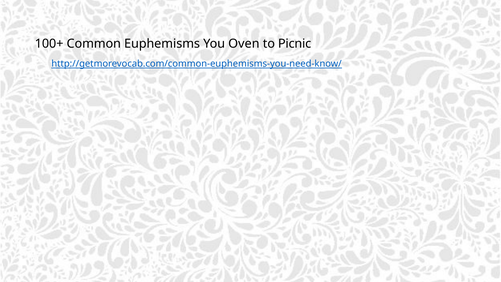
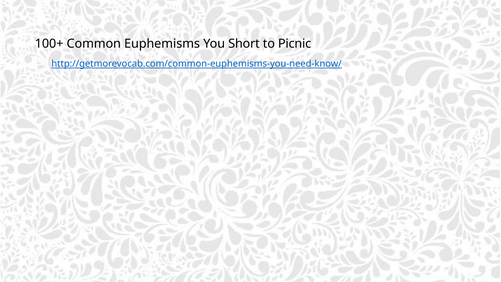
Oven: Oven -> Short
